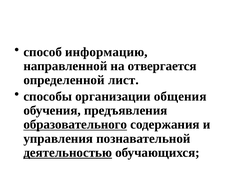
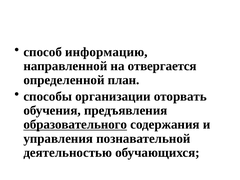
лист: лист -> план
общения: общения -> оторвать
деятельностью underline: present -> none
